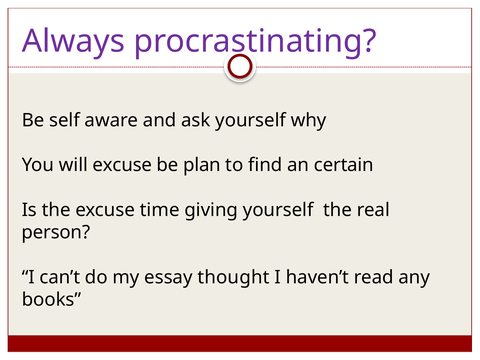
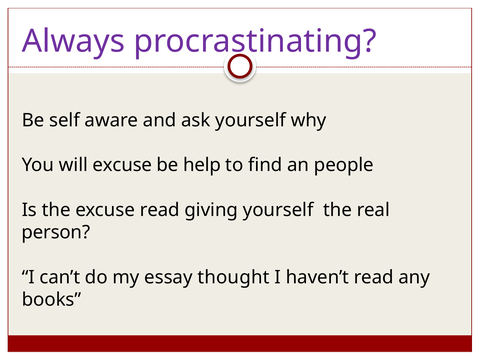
plan: plan -> help
certain: certain -> people
excuse time: time -> read
